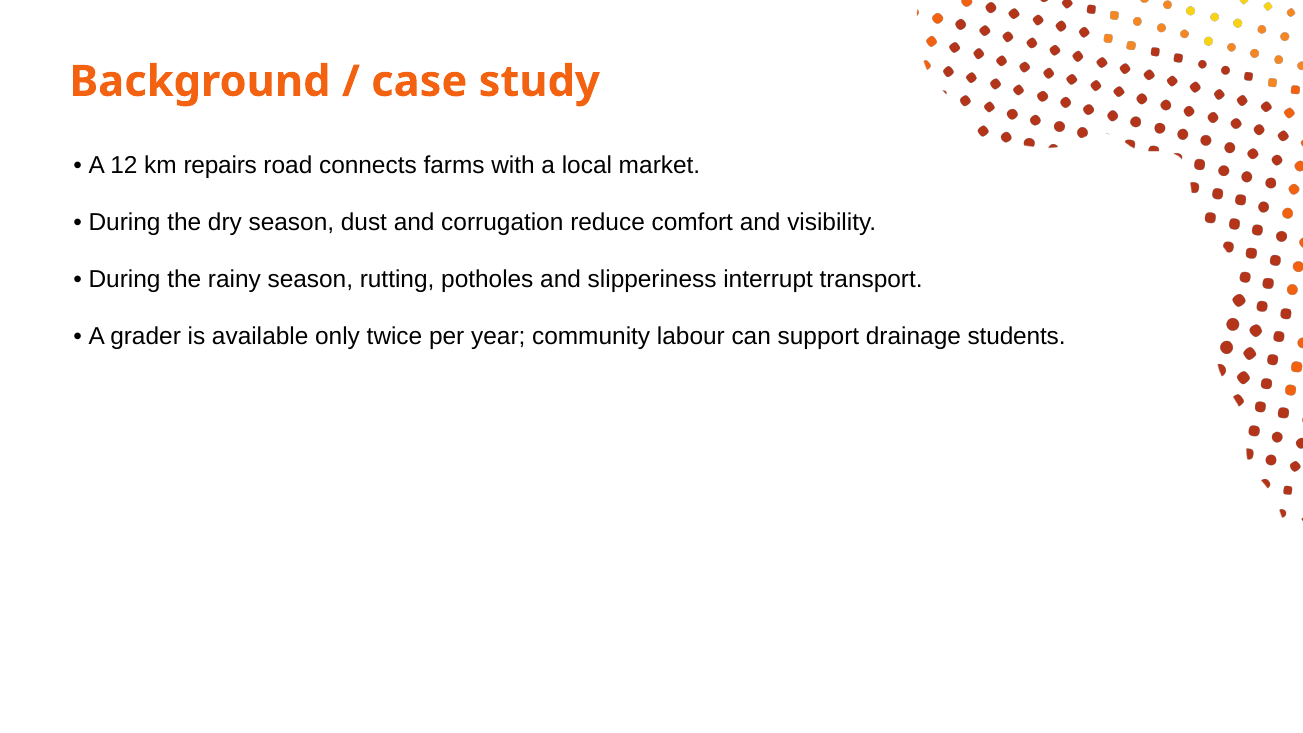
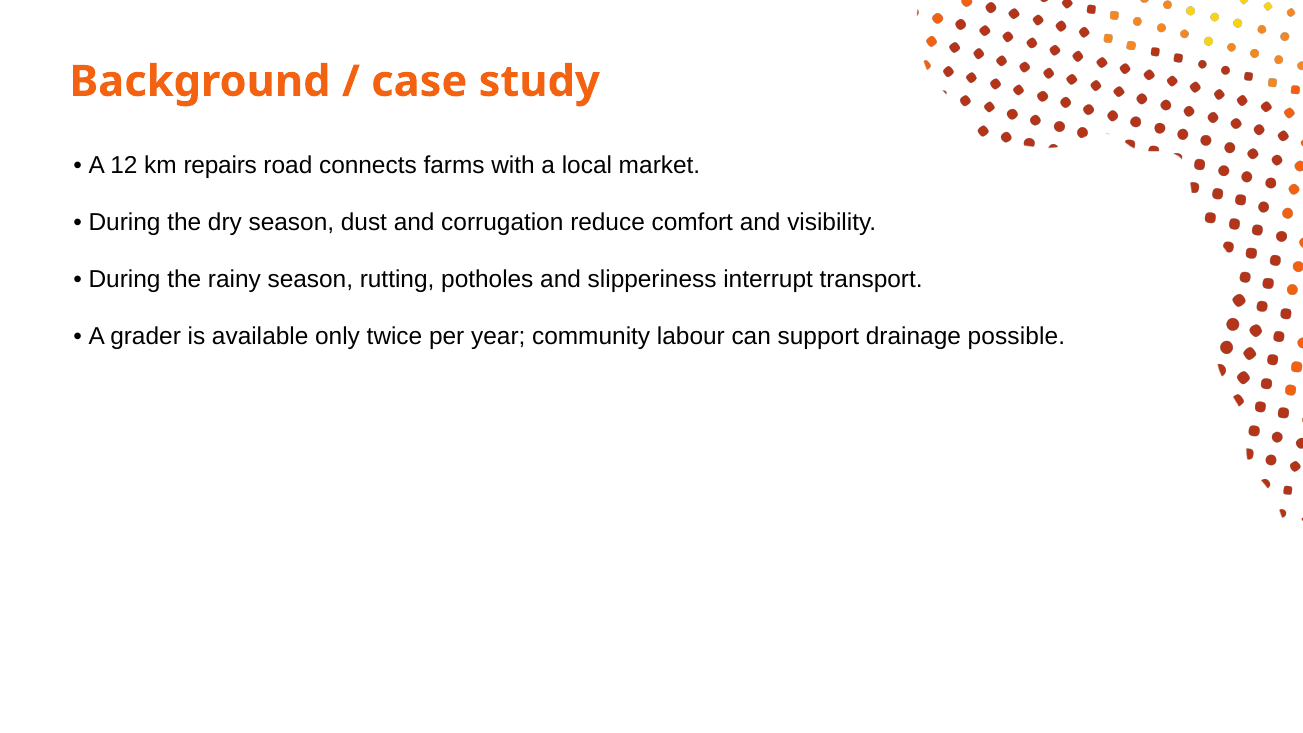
students: students -> possible
